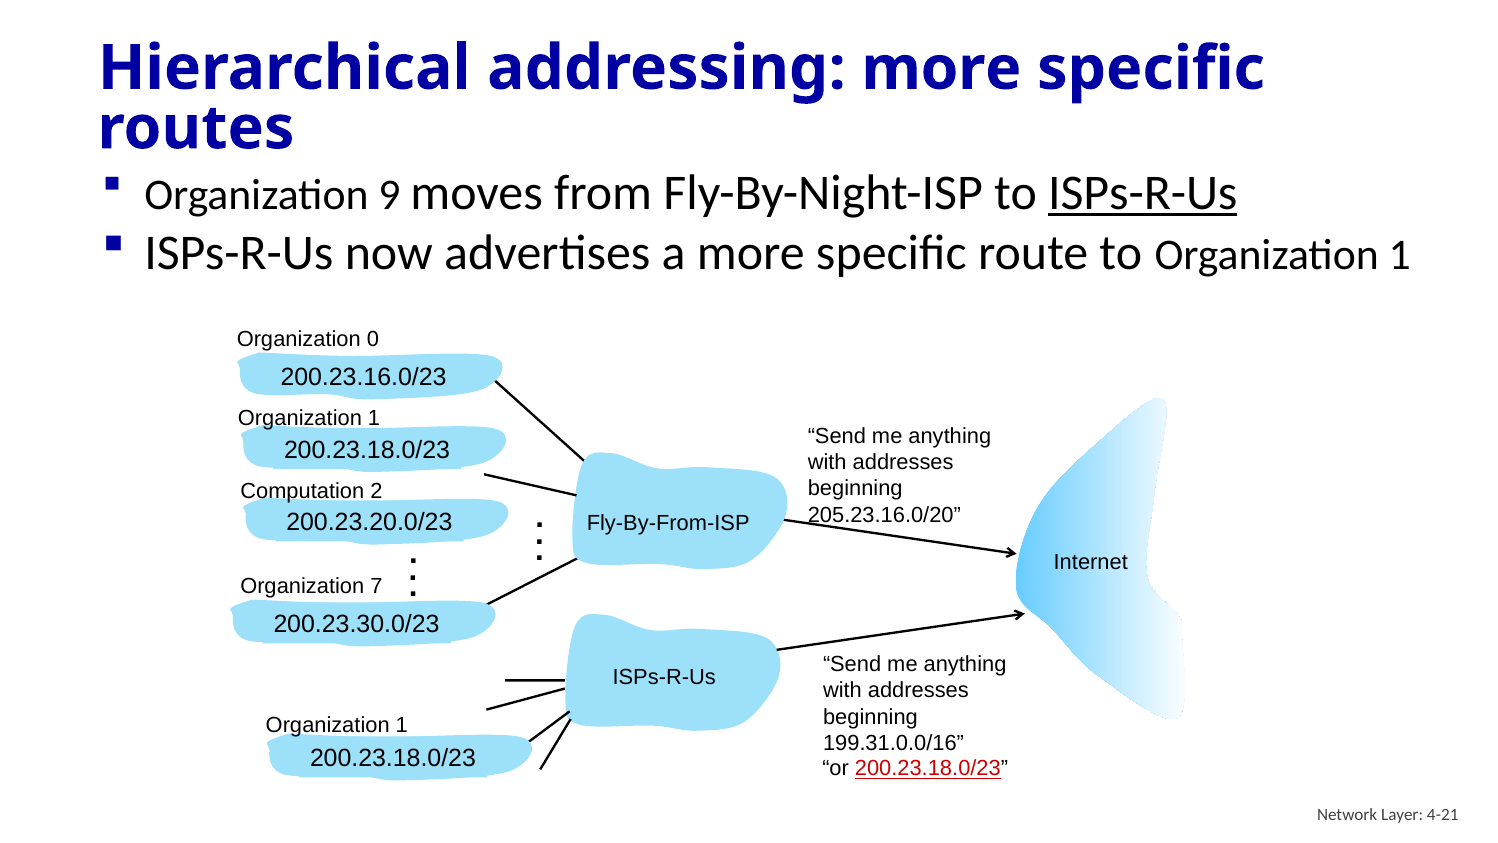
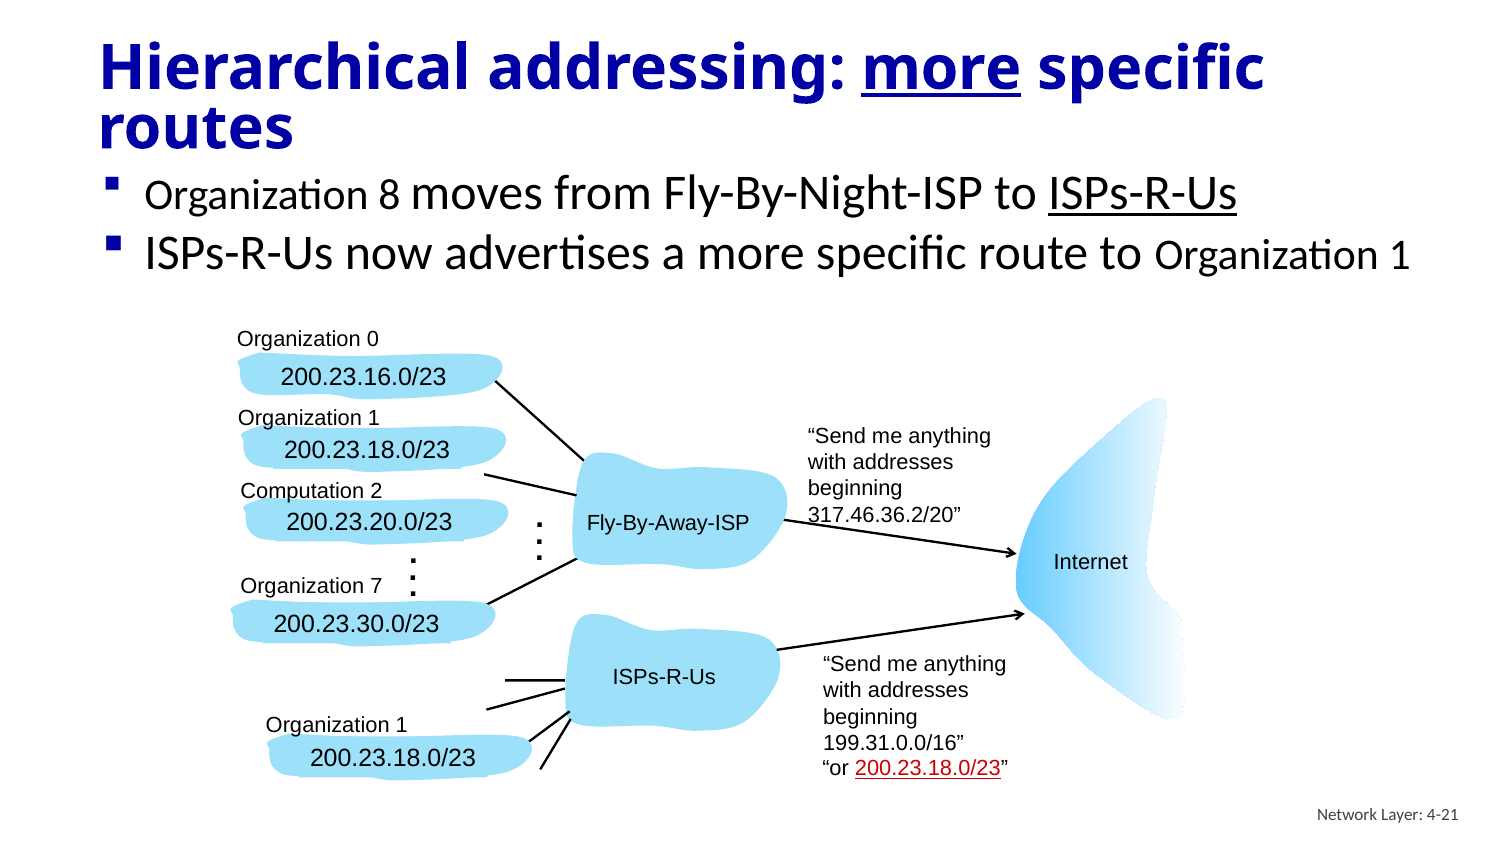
more at (941, 69) underline: none -> present
9: 9 -> 8
205.23.16.0/20: 205.23.16.0/20 -> 317.46.36.2/20
Fly-By-From-ISP: Fly-By-From-ISP -> Fly-By-Away-ISP
